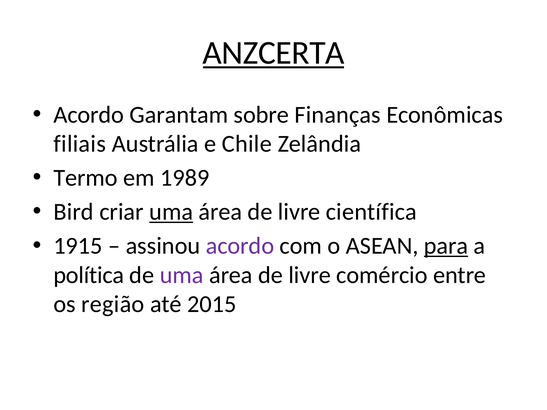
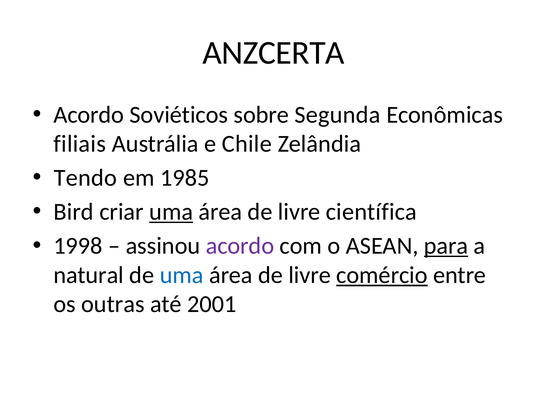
ANZCERTA underline: present -> none
Garantam: Garantam -> Soviéticos
Finanças: Finanças -> Segunda
Termo: Termo -> Tendo
1989: 1989 -> 1985
1915: 1915 -> 1998
política: política -> natural
uma at (182, 275) colour: purple -> blue
comércio underline: none -> present
região: região -> outras
2015: 2015 -> 2001
